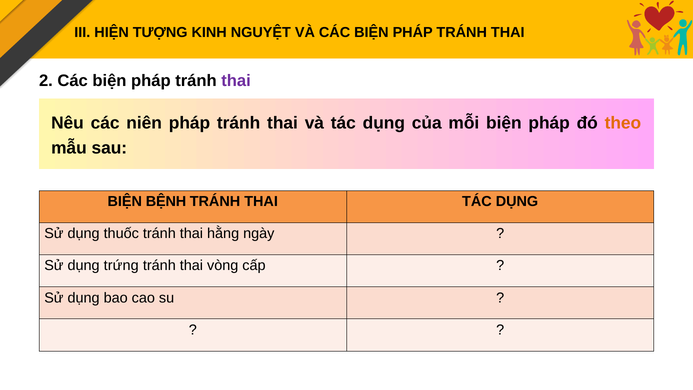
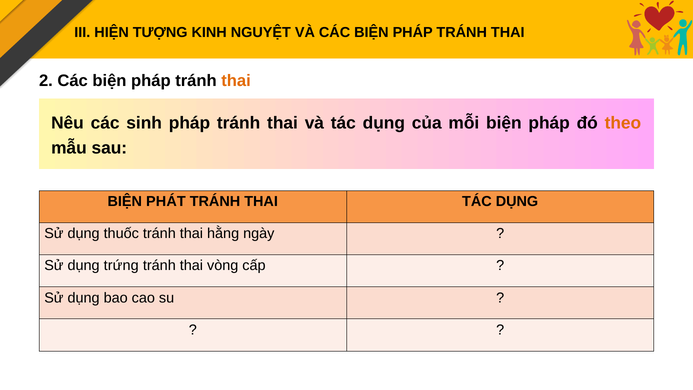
thai at (236, 81) colour: purple -> orange
niên: niên -> sinh
BỆNH: BỆNH -> PHÁT
